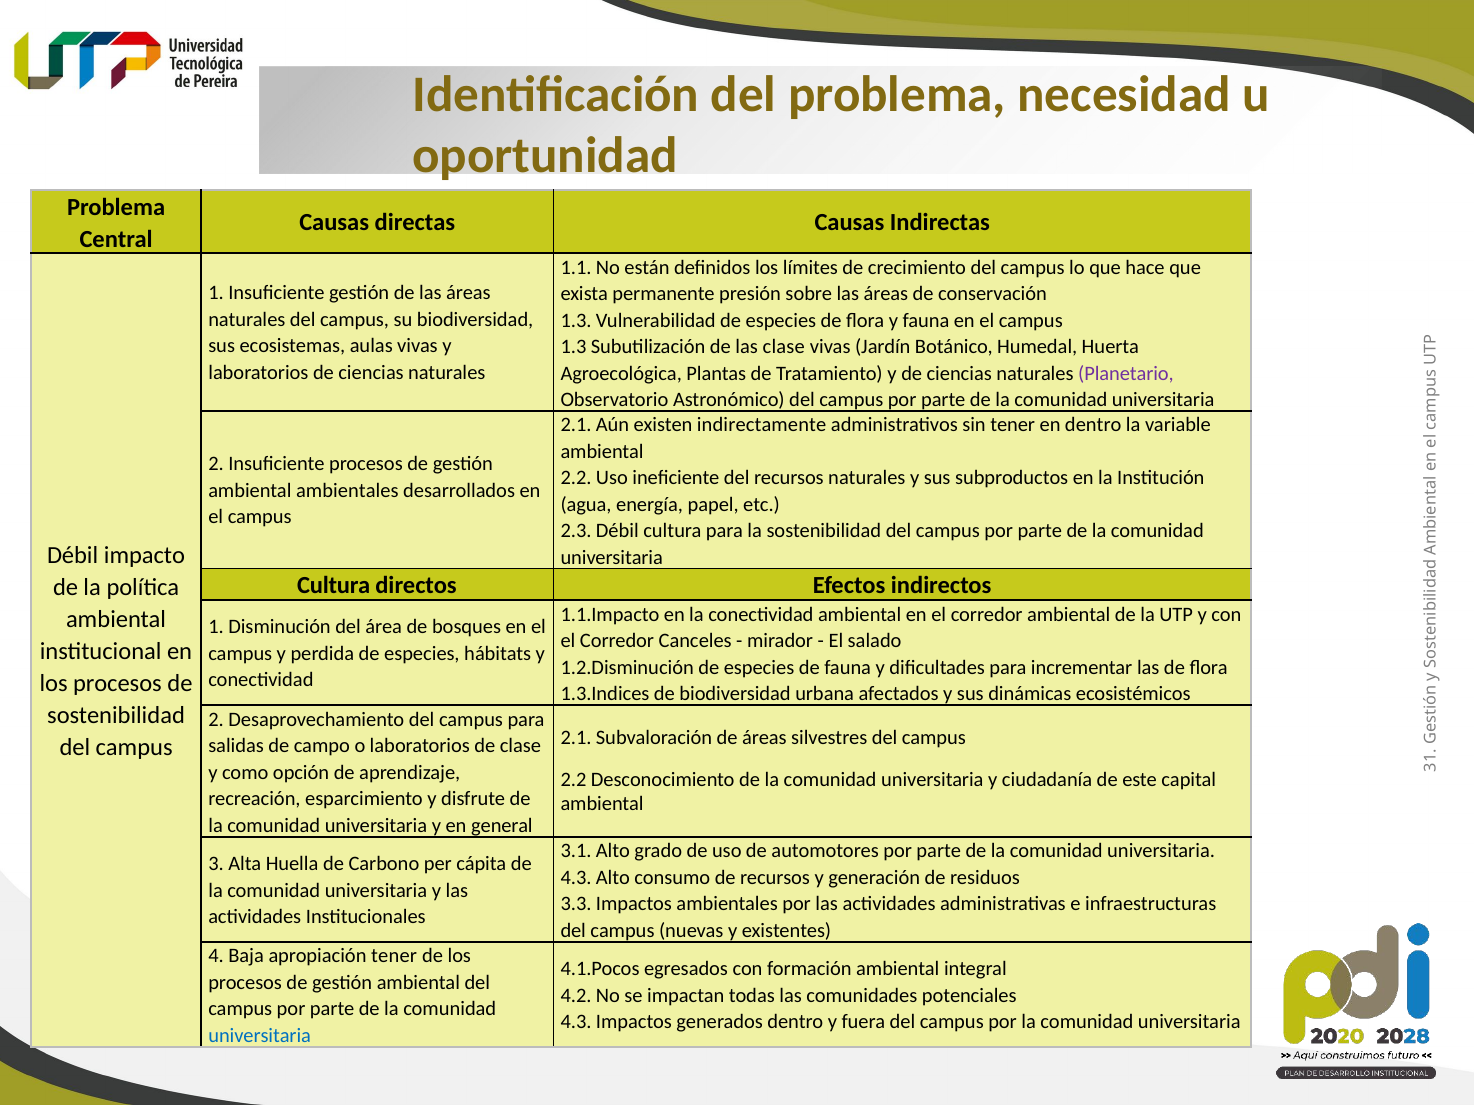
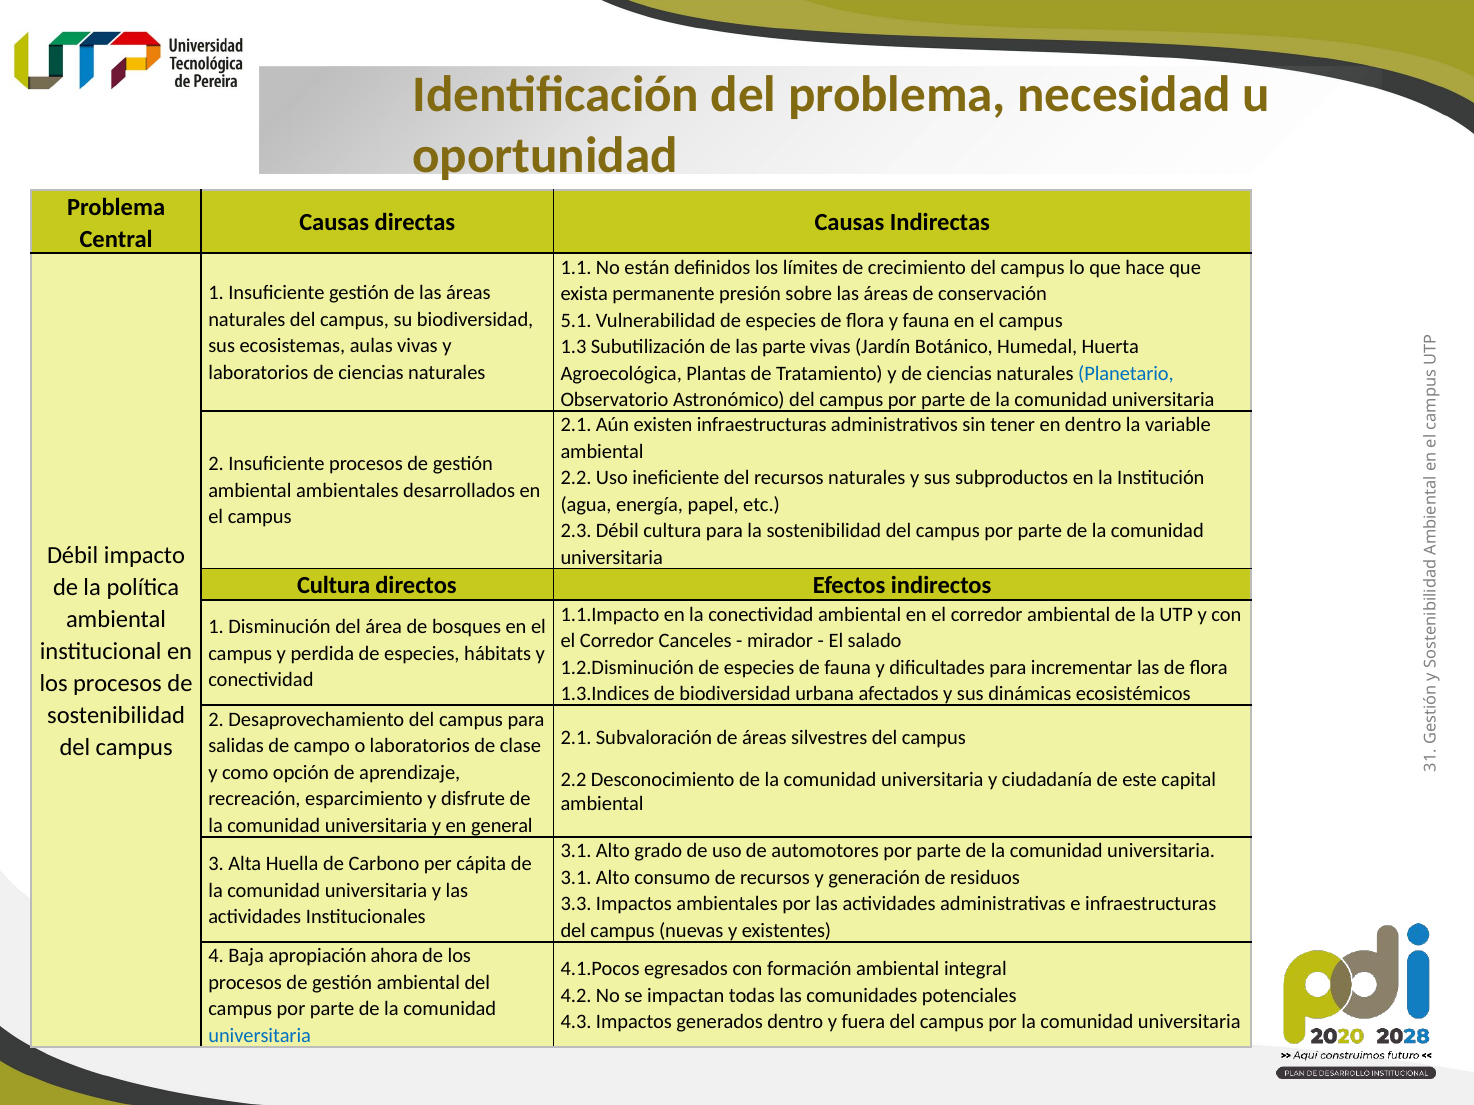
1.3 at (576, 320): 1.3 -> 5.1
las clase: clase -> parte
Planetario colour: purple -> blue
existen indirectamente: indirectamente -> infraestructuras
4.3 at (576, 878): 4.3 -> 3.1
apropiación tener: tener -> ahora
